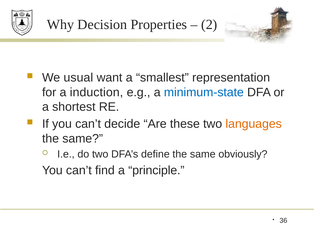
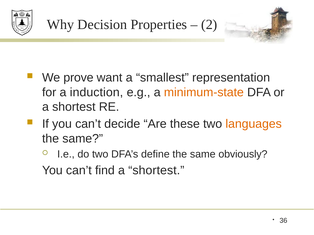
usual: usual -> prove
minimum-state colour: blue -> orange
find a principle: principle -> shortest
